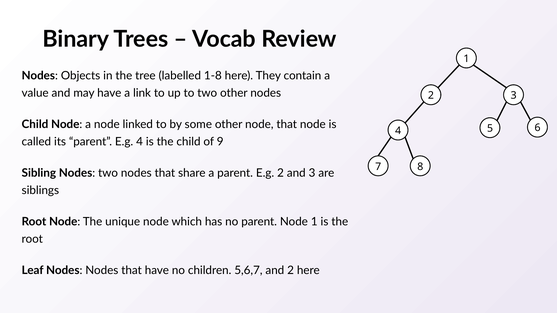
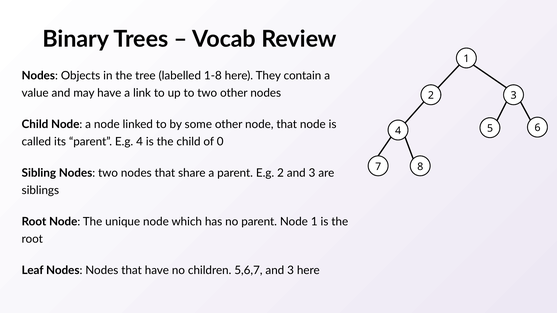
9: 9 -> 0
5,6,7 and 2: 2 -> 3
